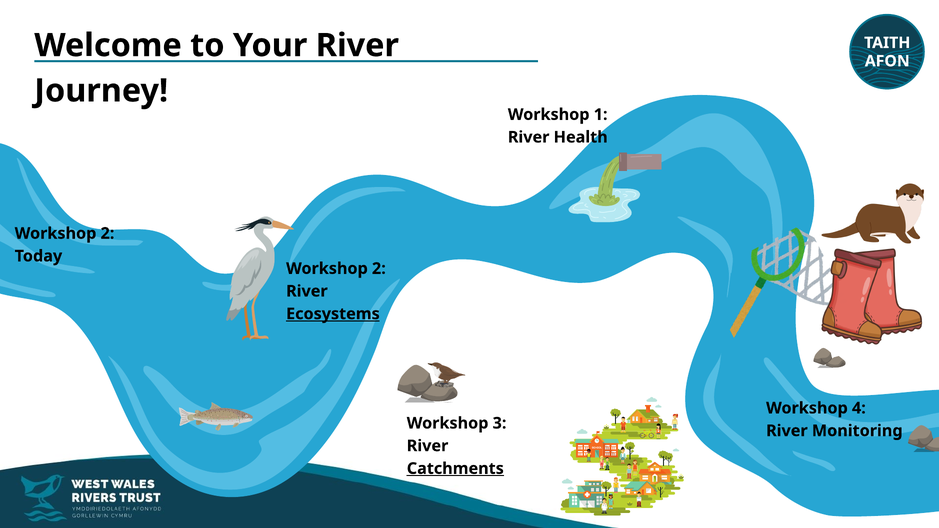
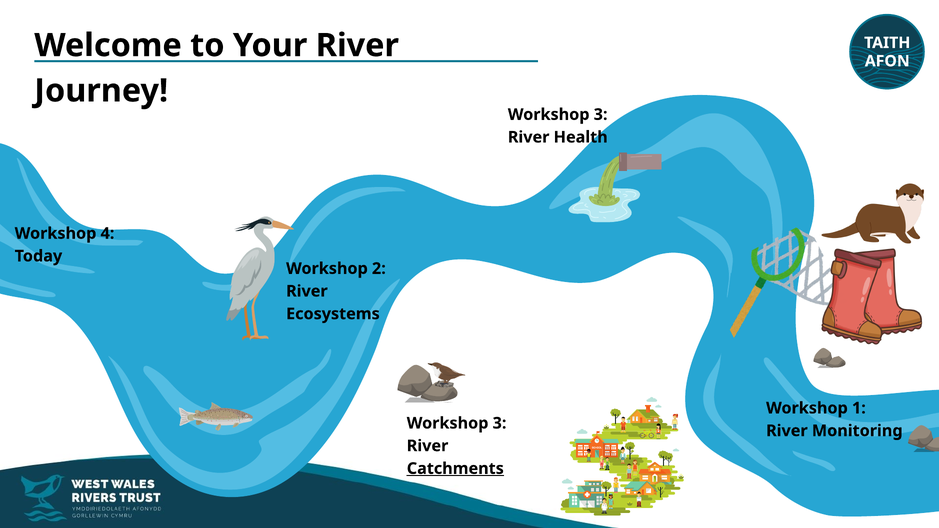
1 at (601, 115): 1 -> 3
2 at (107, 233): 2 -> 4
Ecosystems underline: present -> none
4: 4 -> 1
